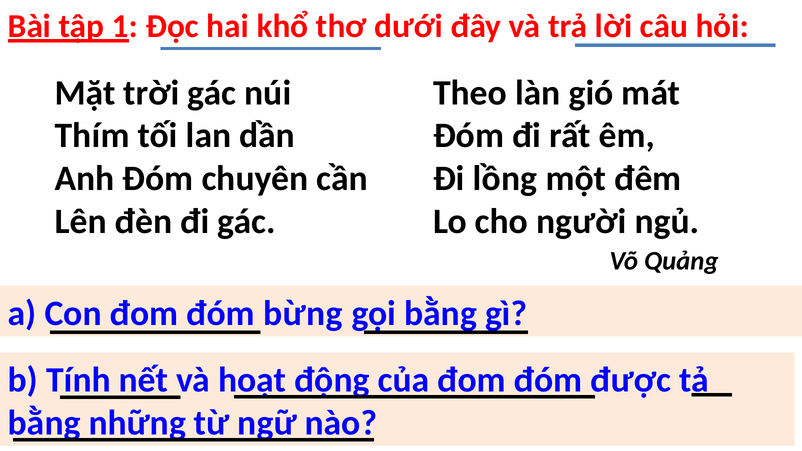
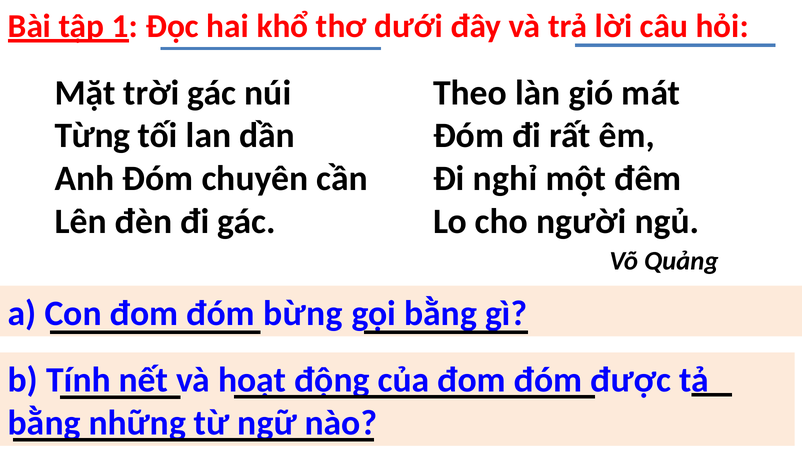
Thím: Thím -> Từng
lồng: lồng -> nghỉ
